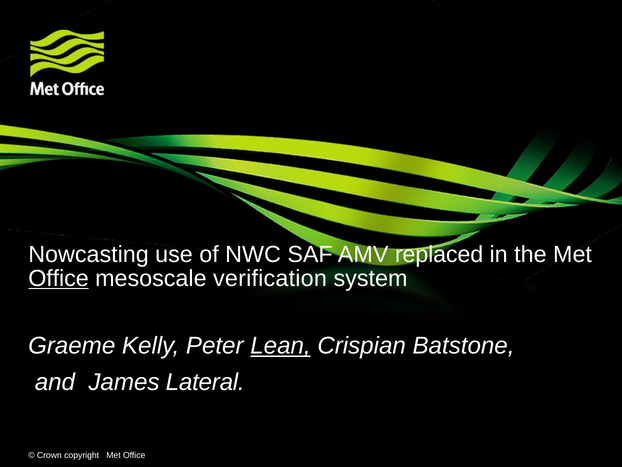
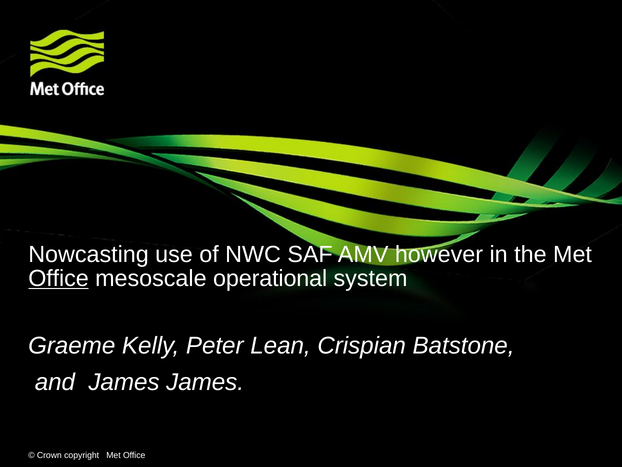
replaced: replaced -> however
verification: verification -> operational
Lean underline: present -> none
James Lateral: Lateral -> James
